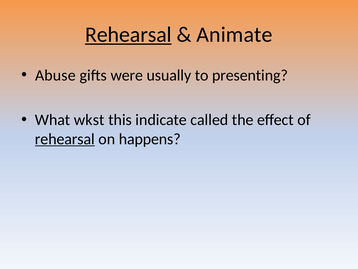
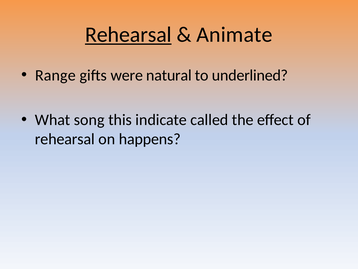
Abuse: Abuse -> Range
usually: usually -> natural
presenting: presenting -> underlined
wkst: wkst -> song
rehearsal at (65, 139) underline: present -> none
